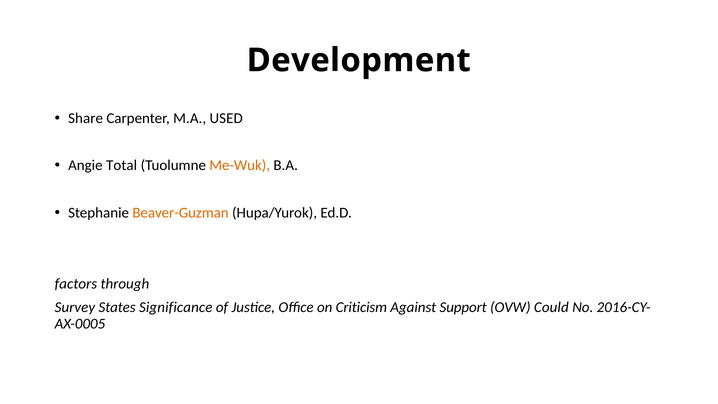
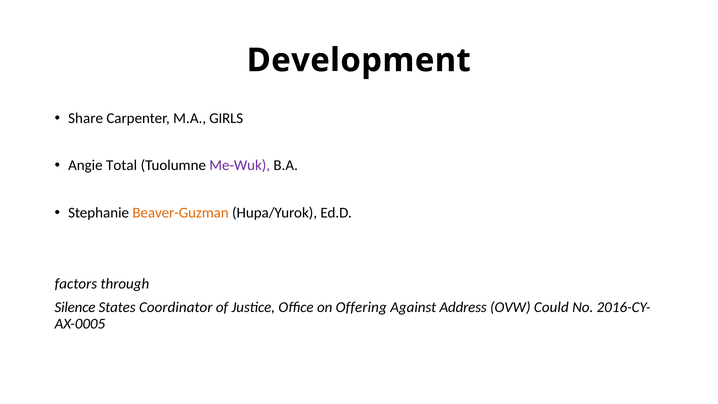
USED: USED -> GIRLS
Me-Wuk colour: orange -> purple
Survey: Survey -> Silence
Significance: Significance -> Coordinator
Criticism: Criticism -> Offering
Support: Support -> Address
